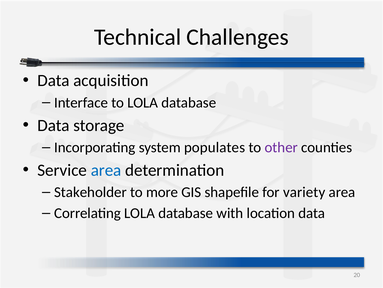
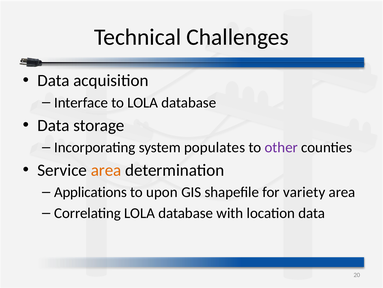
area at (106, 170) colour: blue -> orange
Stakeholder: Stakeholder -> Applications
more: more -> upon
